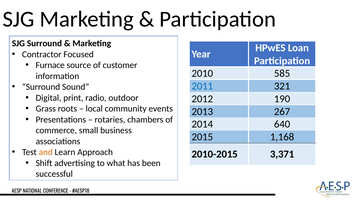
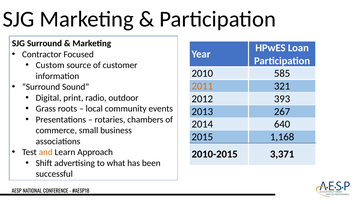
Furnace: Furnace -> Custom
2011 colour: blue -> orange
190: 190 -> 393
